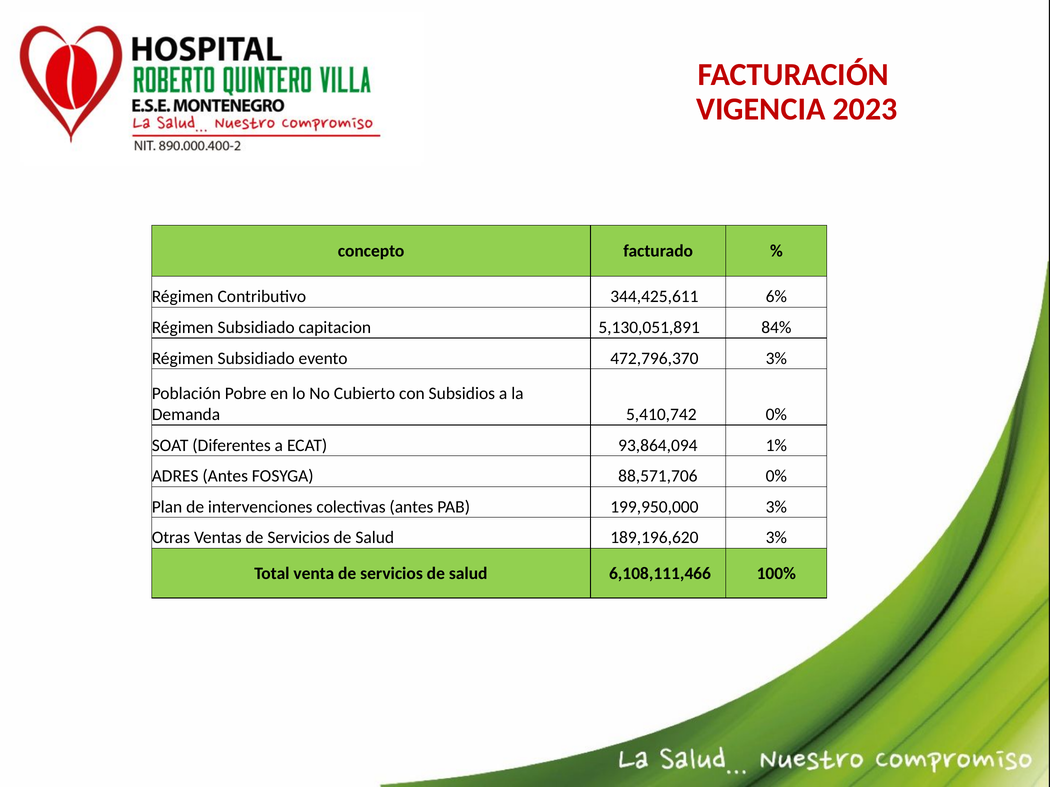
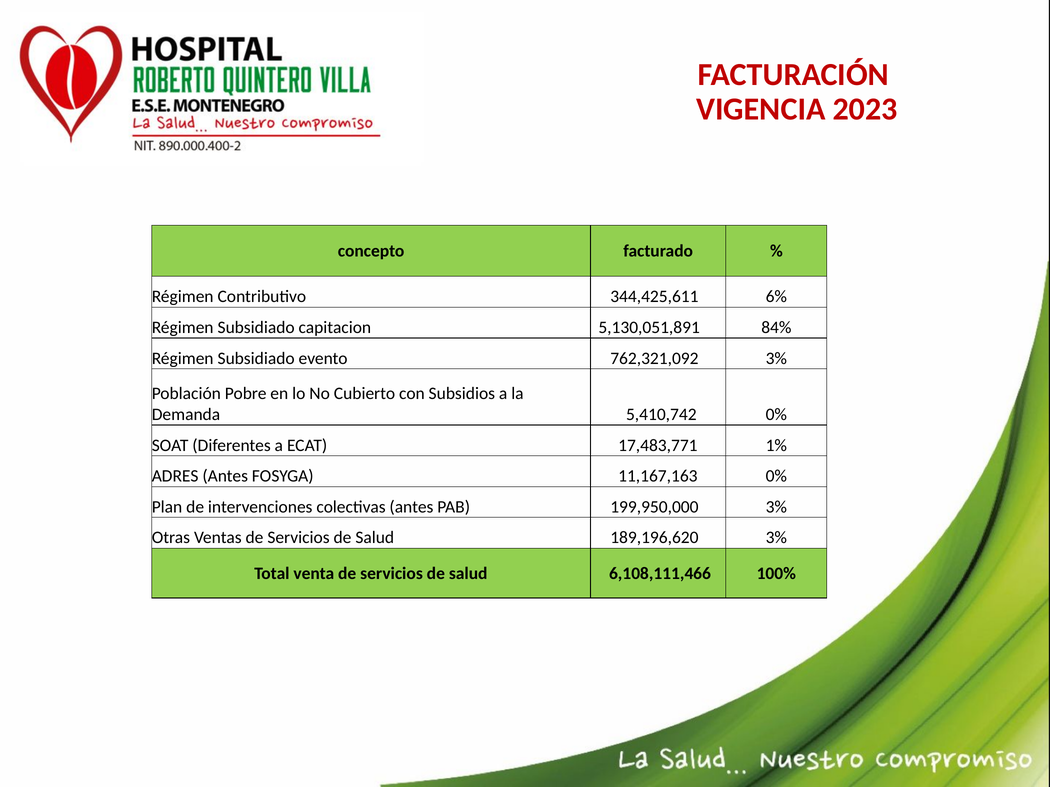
472,796,370: 472,796,370 -> 762,321,092
93,864,094: 93,864,094 -> 17,483,771
88,571,706: 88,571,706 -> 11,167,163
